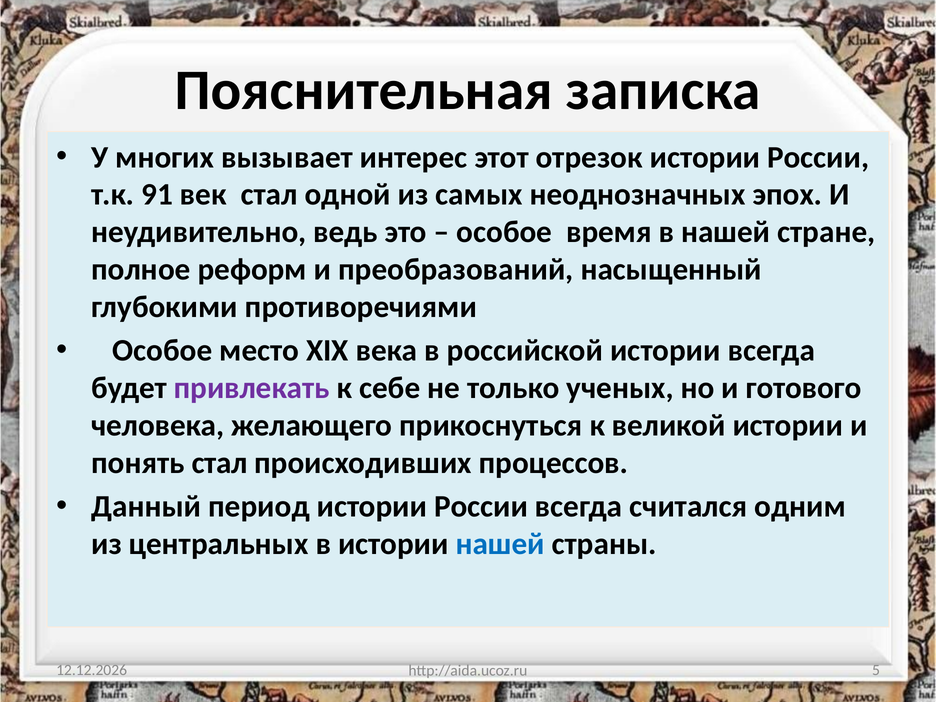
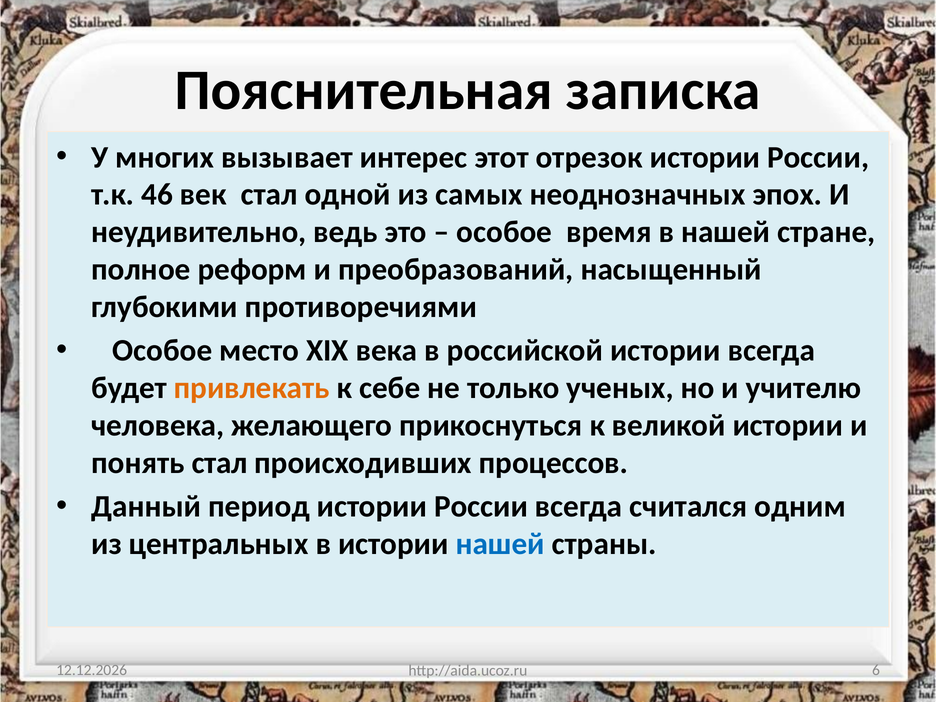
91: 91 -> 46
привлекать colour: purple -> orange
готового: готового -> учителю
5: 5 -> 6
